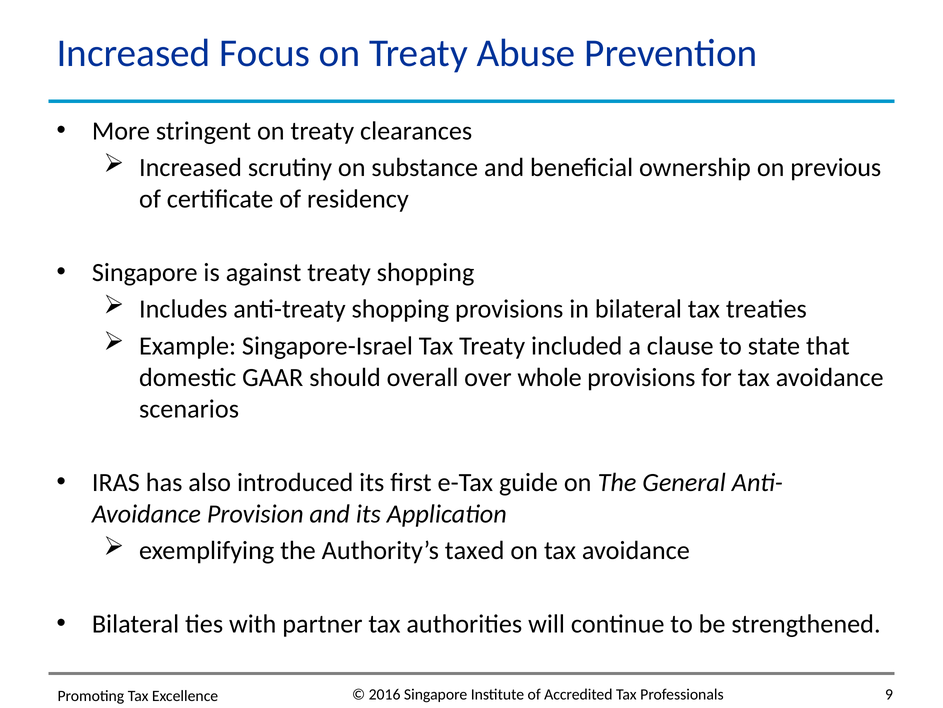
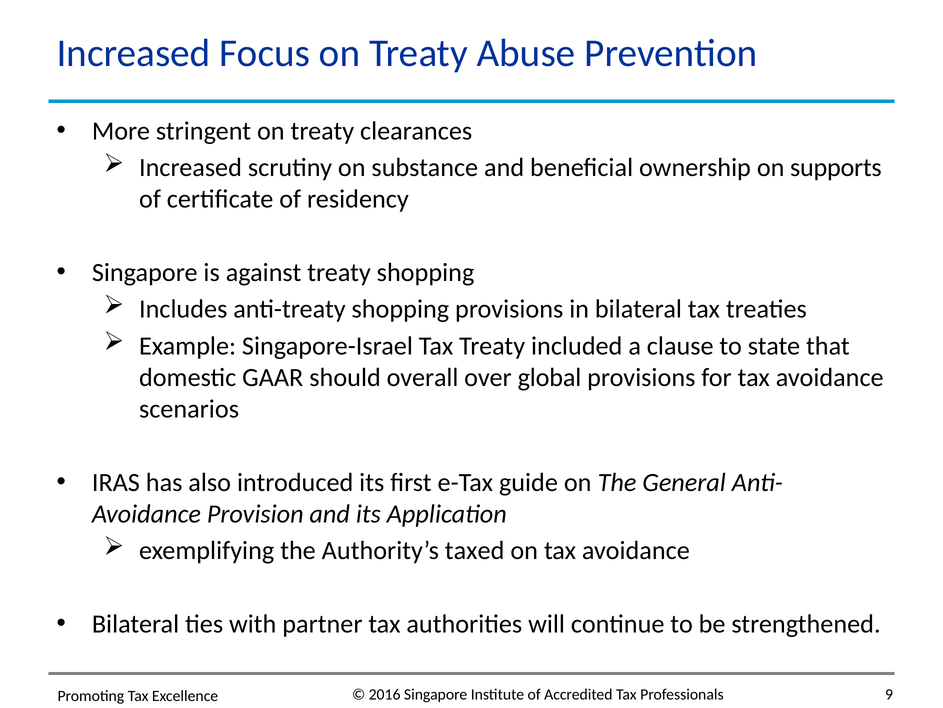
previous: previous -> supports
whole: whole -> global
